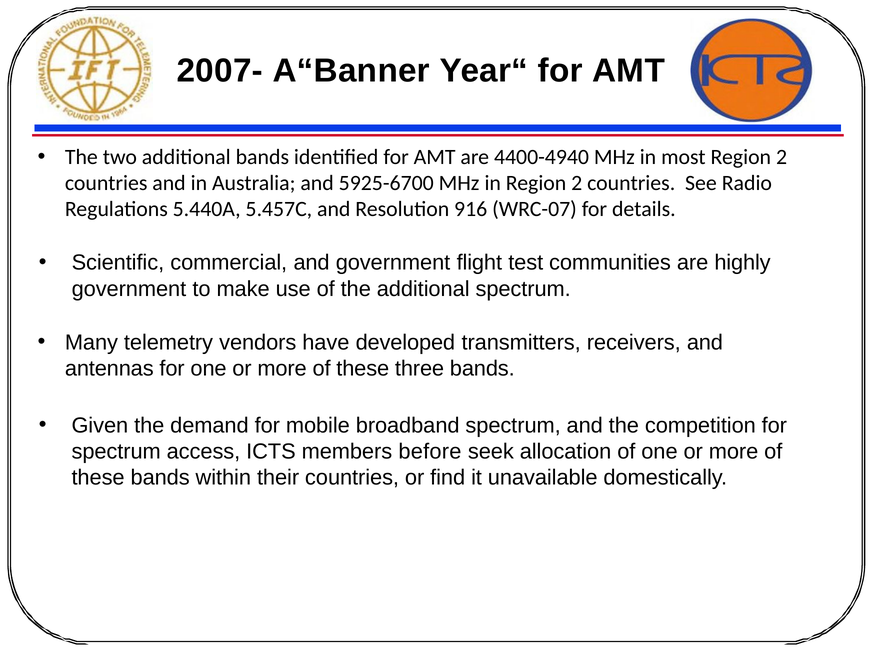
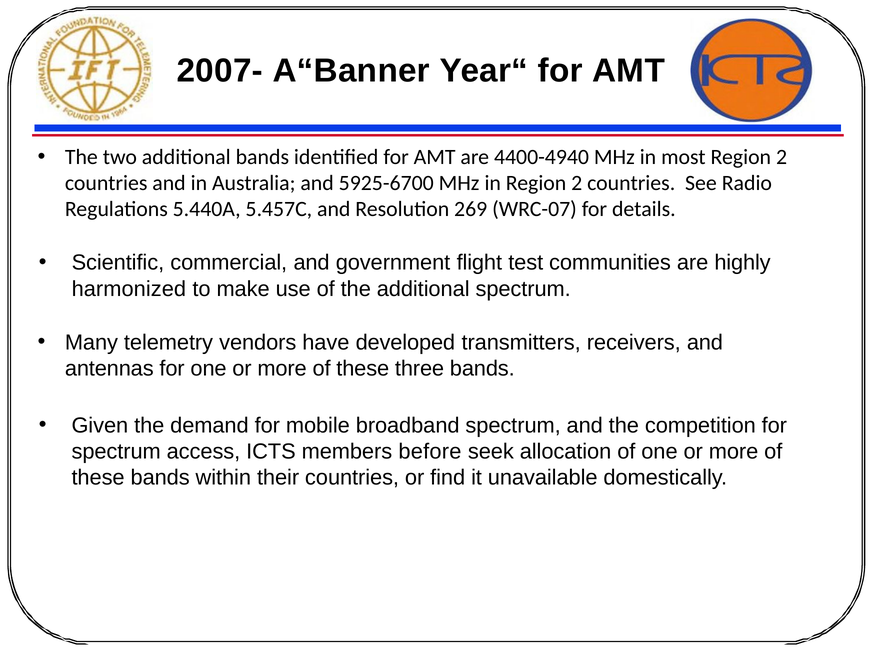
916: 916 -> 269
government at (129, 289): government -> harmonized
